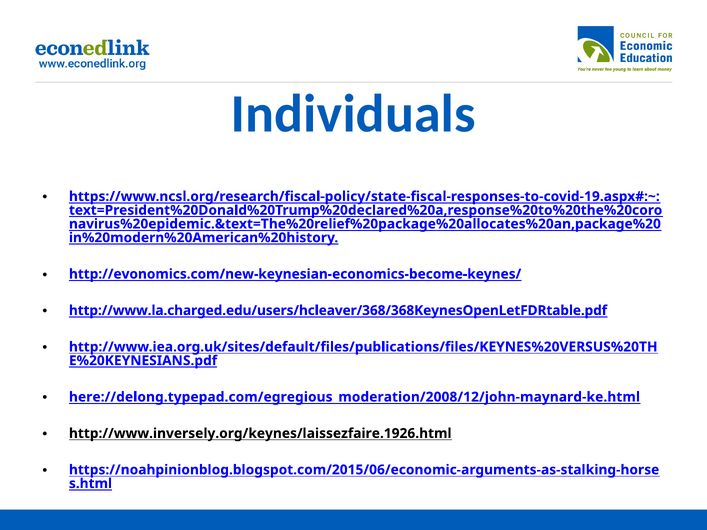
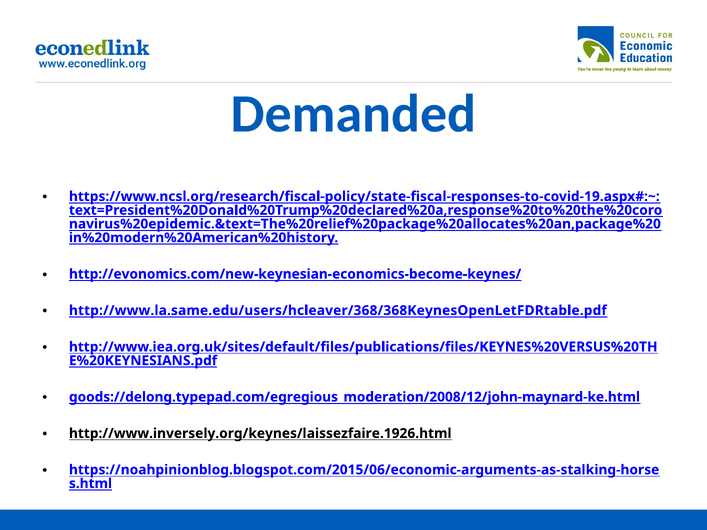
Individuals: Individuals -> Demanded
http://www.la.charged.edu/users/hcleaver/368/368KeynesOpenLetFDRtable.pdf: http://www.la.charged.edu/users/hcleaver/368/368KeynesOpenLetFDRtable.pdf -> http://www.la.same.edu/users/hcleaver/368/368KeynesOpenLetFDRtable.pdf
here://delong.typepad.com/egregious_moderation/2008/12/john-maynard-ke.html: here://delong.typepad.com/egregious_moderation/2008/12/john-maynard-ke.html -> goods://delong.typepad.com/egregious_moderation/2008/12/john-maynard-ke.html
